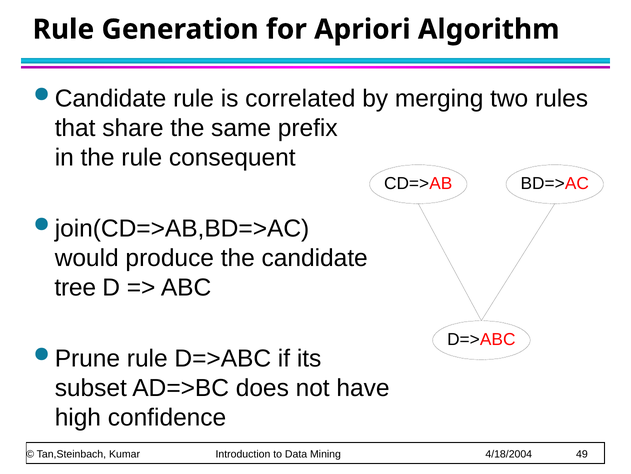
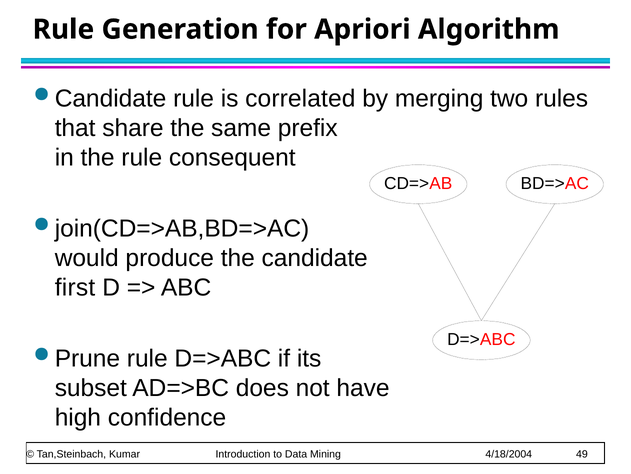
tree: tree -> first
